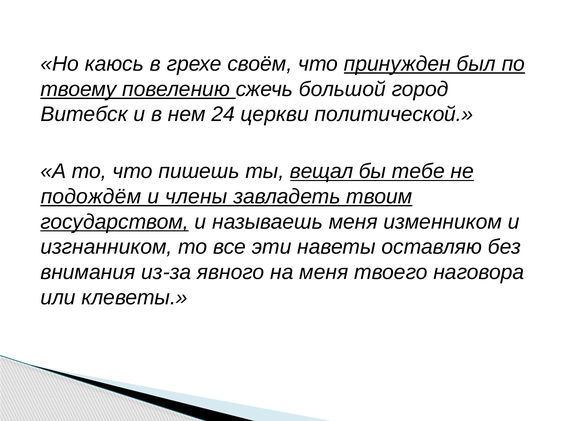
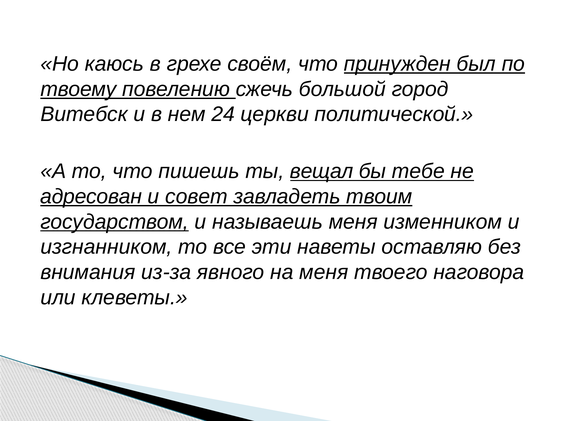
подождём: подождём -> адресован
члены: члены -> совет
